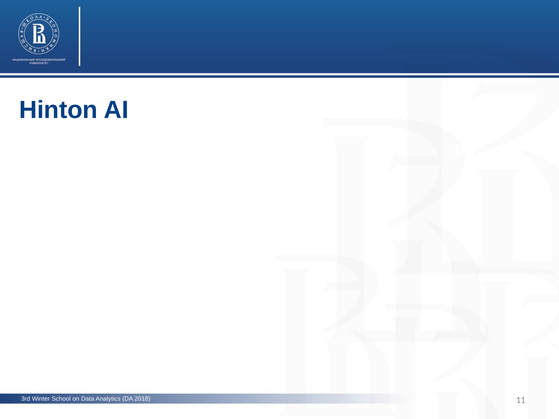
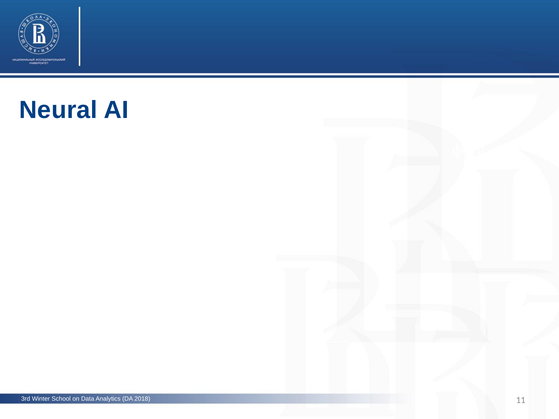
Hinton: Hinton -> Neural
